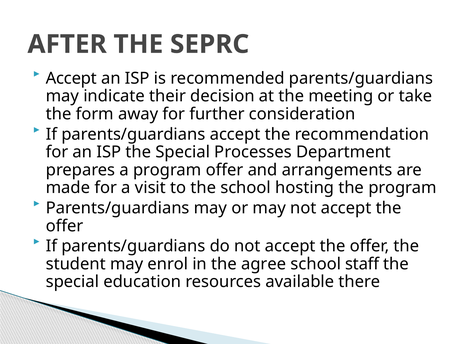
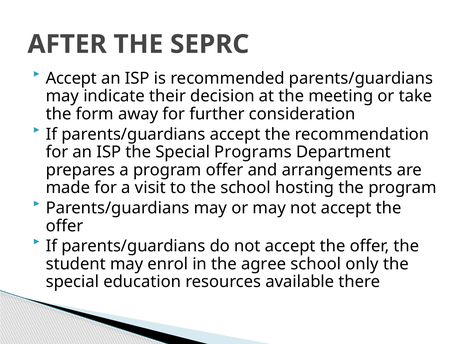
Processes: Processes -> Programs
staff: staff -> only
